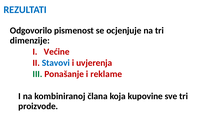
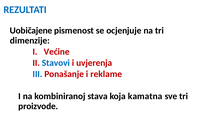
Odgovorilo: Odgovorilo -> Uobičajene
III colour: green -> blue
člana: člana -> stava
kupovine: kupovine -> kamatna
